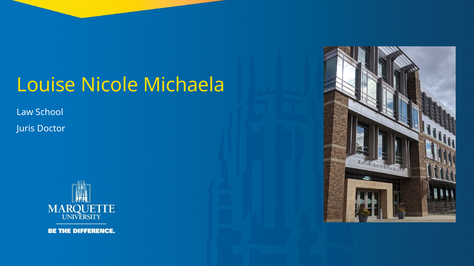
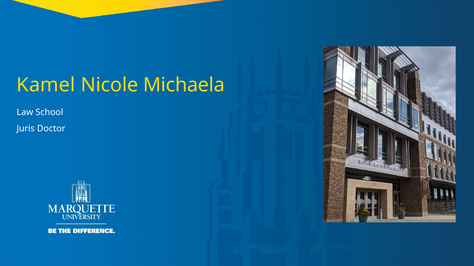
Louise: Louise -> Kamel
